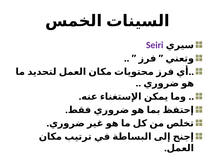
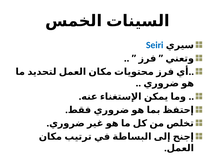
Seiri colour: purple -> blue
